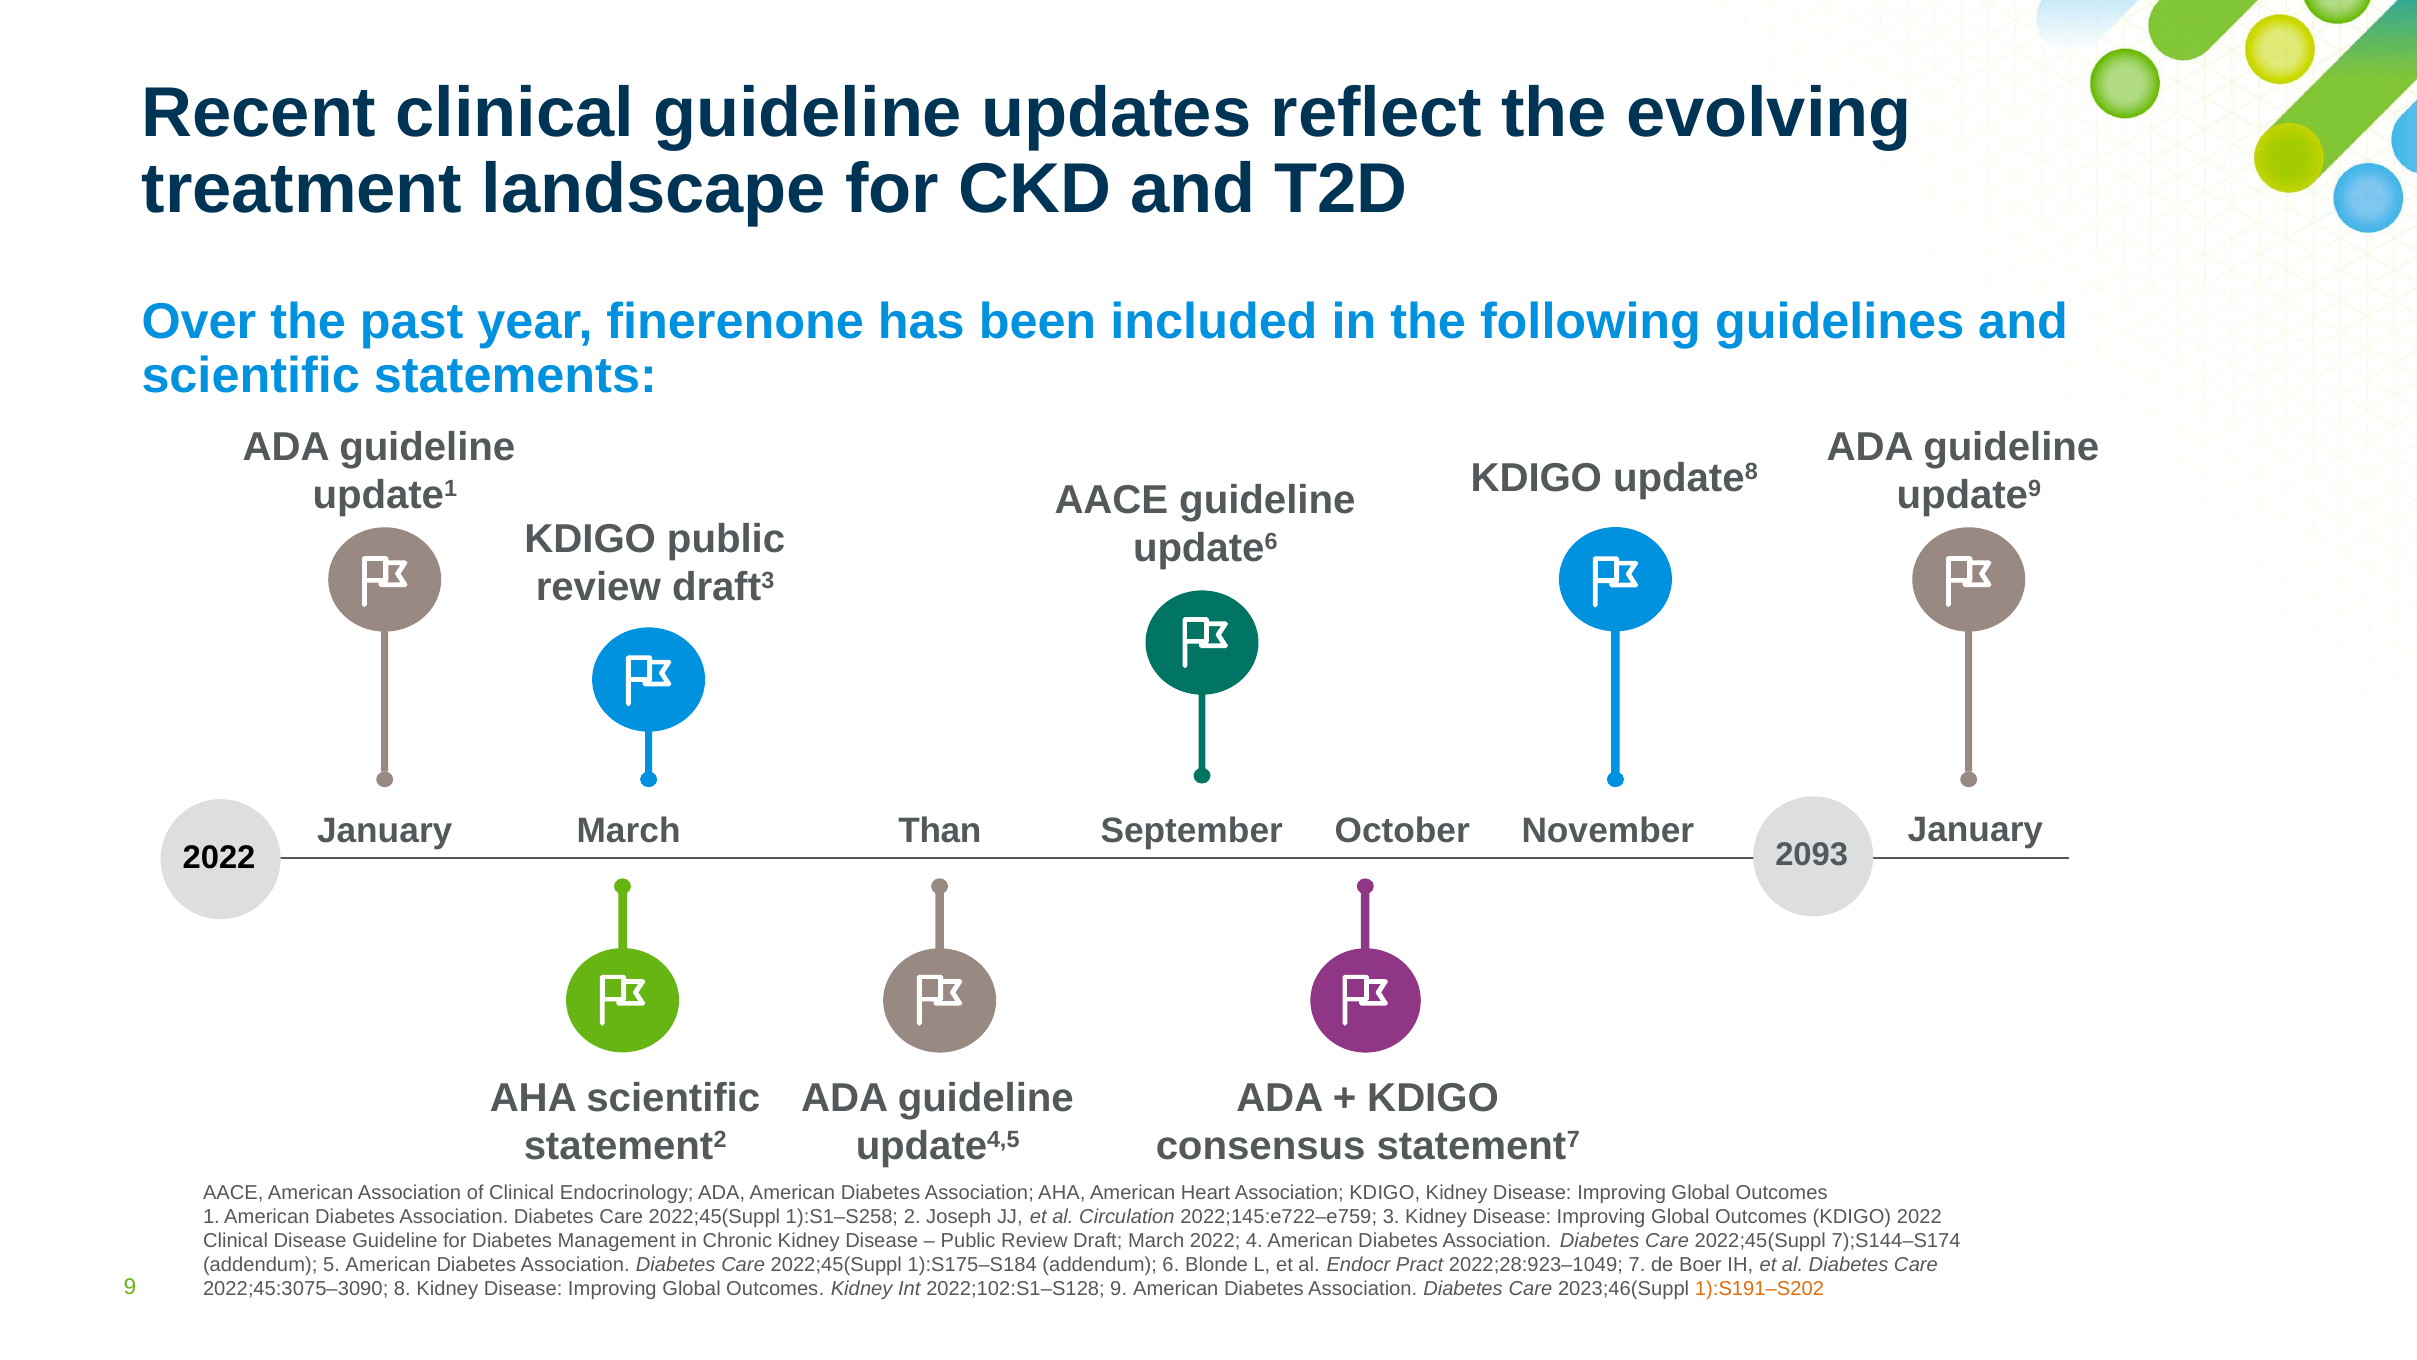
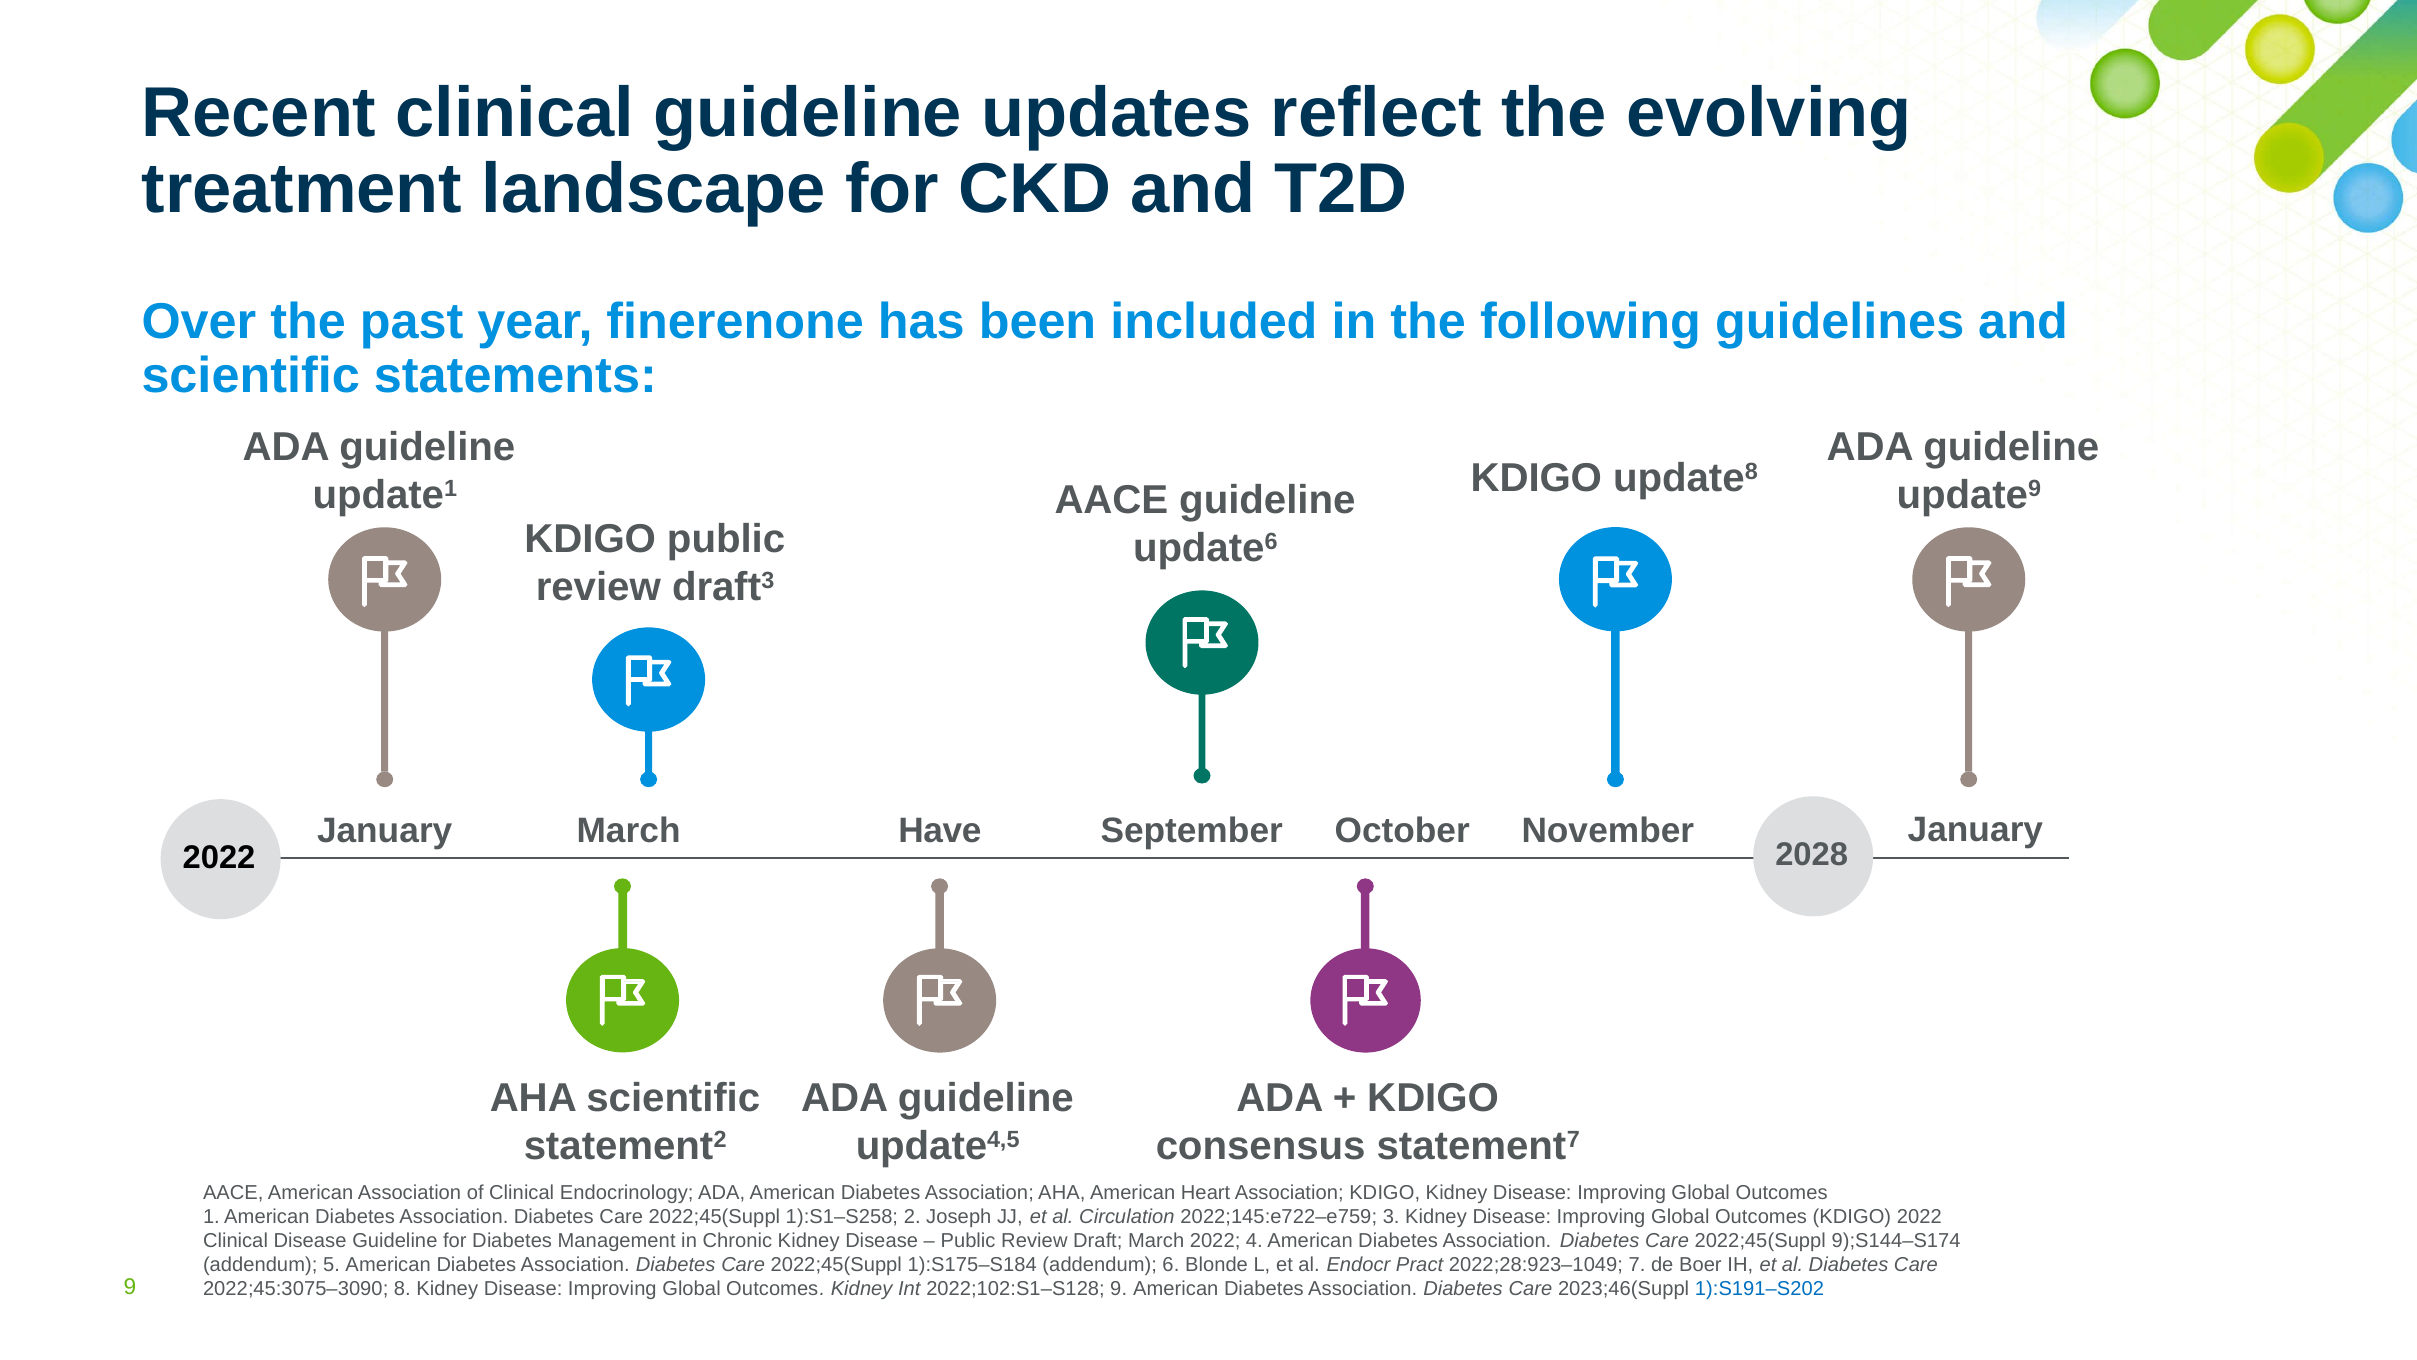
Than: Than -> Have
2093: 2093 -> 2028
7);S144–S174: 7);S144–S174 -> 9);S144–S174
1):S191–S202 colour: orange -> blue
